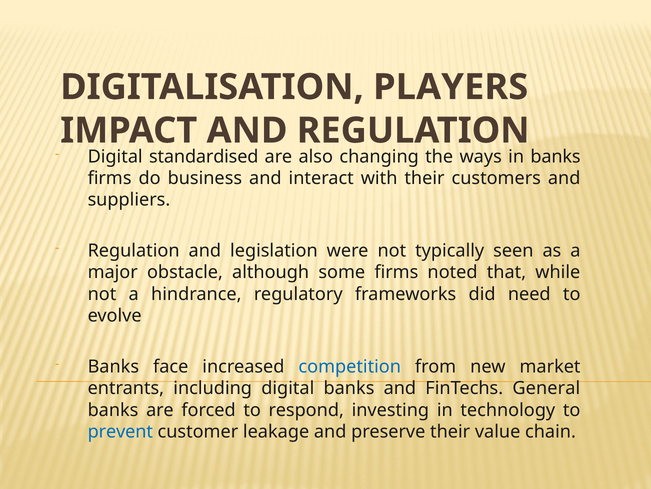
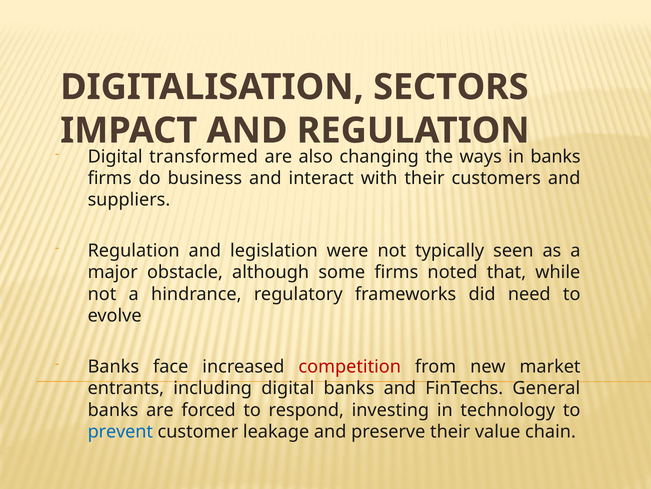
PLAYERS: PLAYERS -> SECTORS
standardised: standardised -> transformed
competition colour: blue -> red
